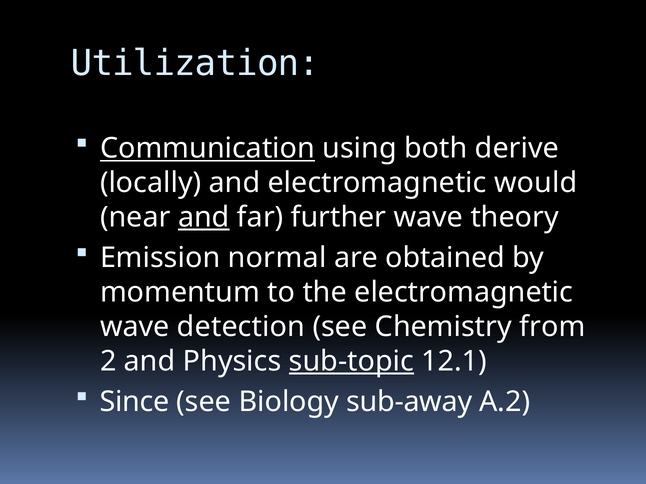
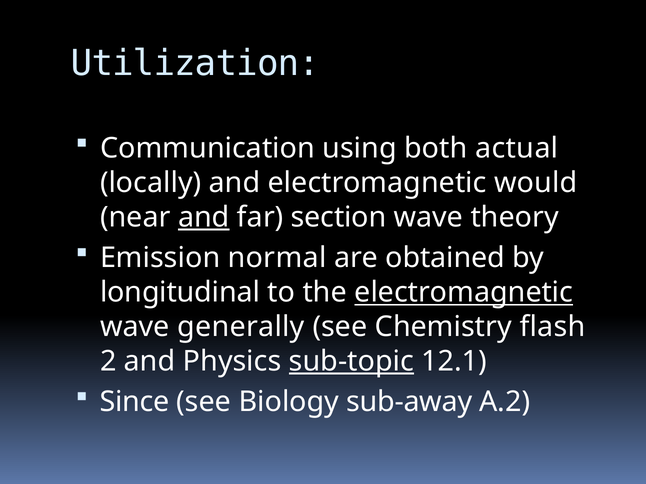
Communication underline: present -> none
derive: derive -> actual
further: further -> section
momentum: momentum -> longitudinal
electromagnetic at (464, 293) underline: none -> present
detection: detection -> generally
from: from -> flash
